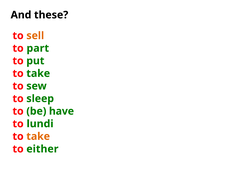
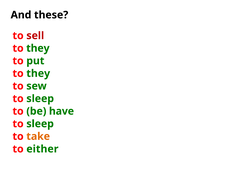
sell colour: orange -> red
part at (38, 48): part -> they
take at (38, 73): take -> they
lundi at (40, 124): lundi -> sleep
